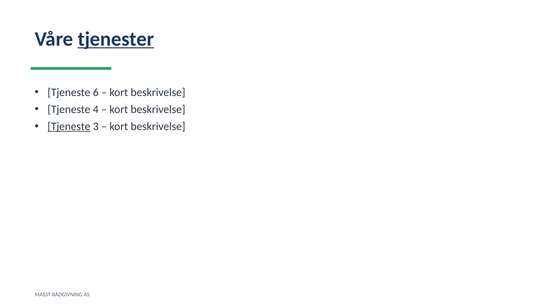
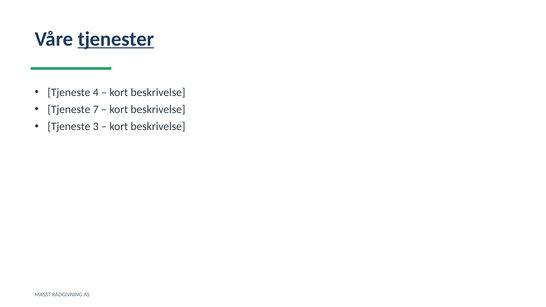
6: 6 -> 4
4: 4 -> 7
Tjeneste at (69, 127) underline: present -> none
